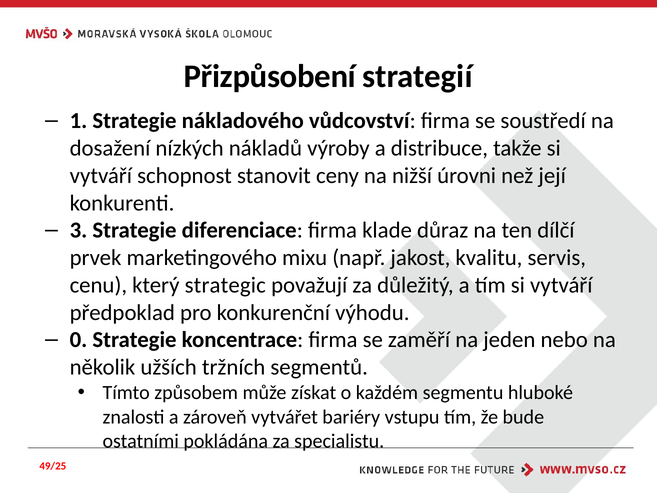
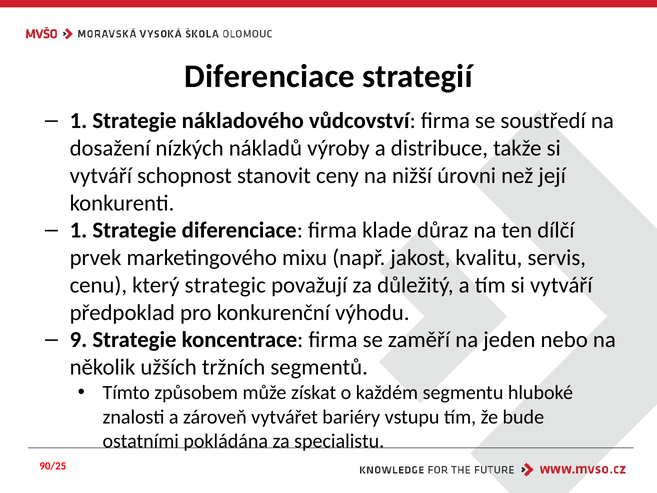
Přizpůsobení at (270, 76): Přizpůsobení -> Diferenciace
3 at (78, 230): 3 -> 1
0: 0 -> 9
49/25: 49/25 -> 90/25
